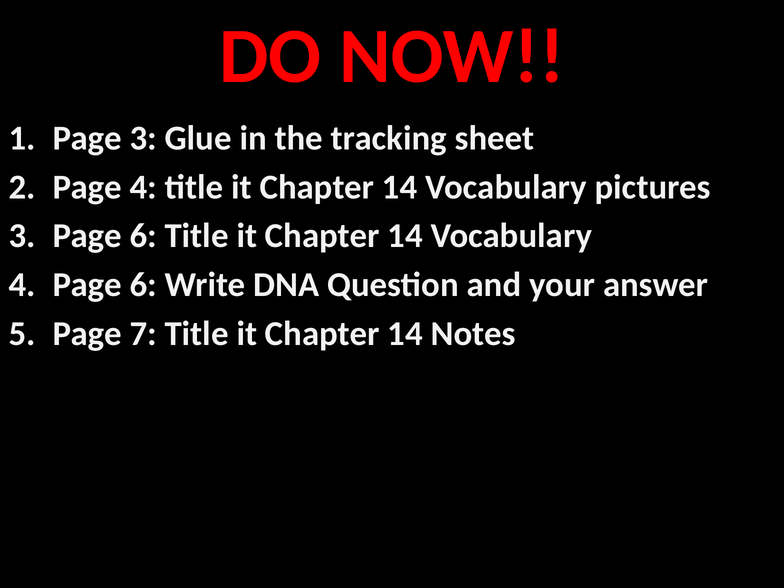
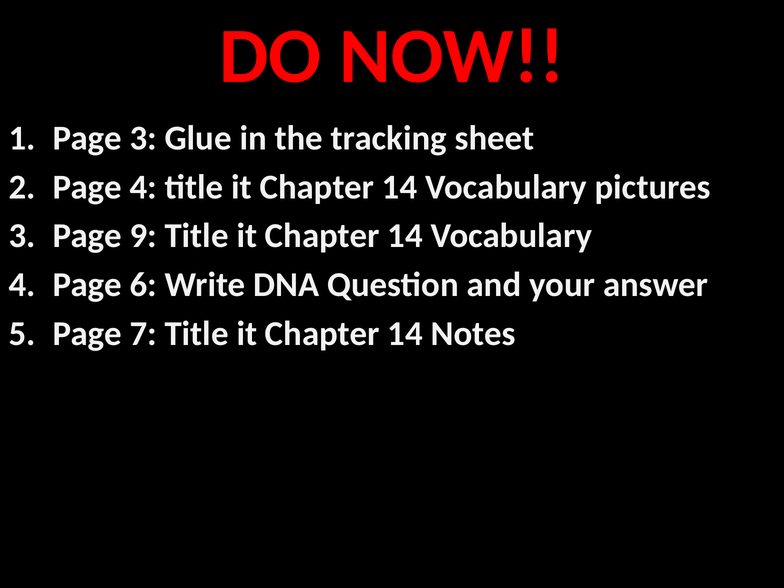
3 Page 6: 6 -> 9
